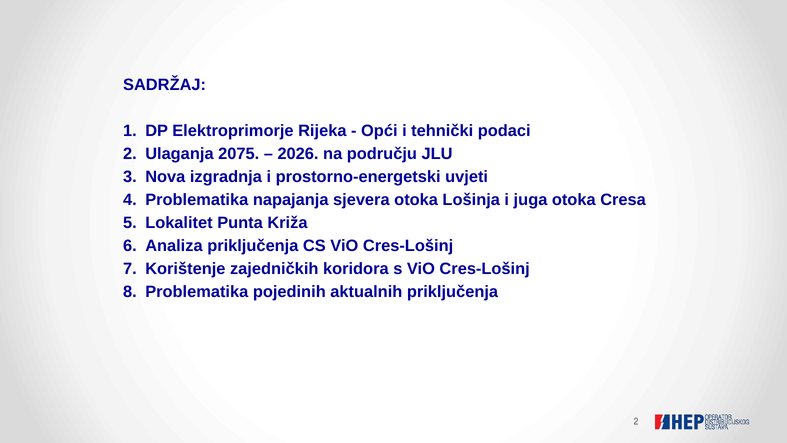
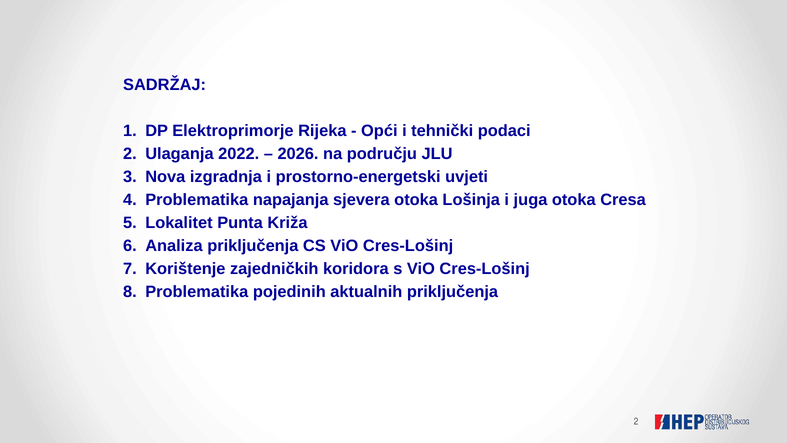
2075: 2075 -> 2022
